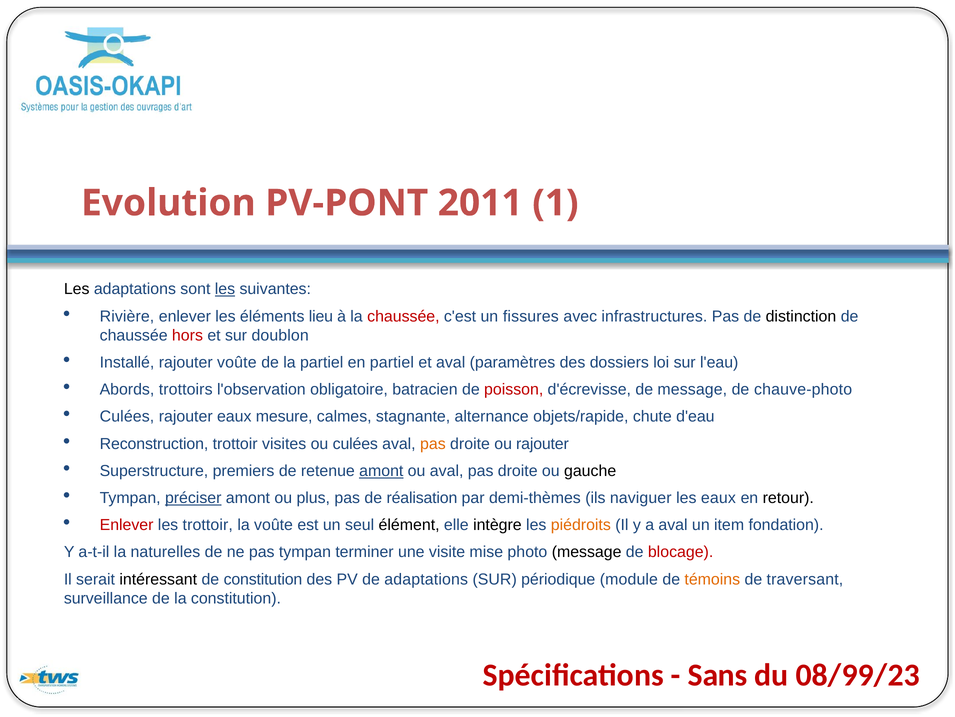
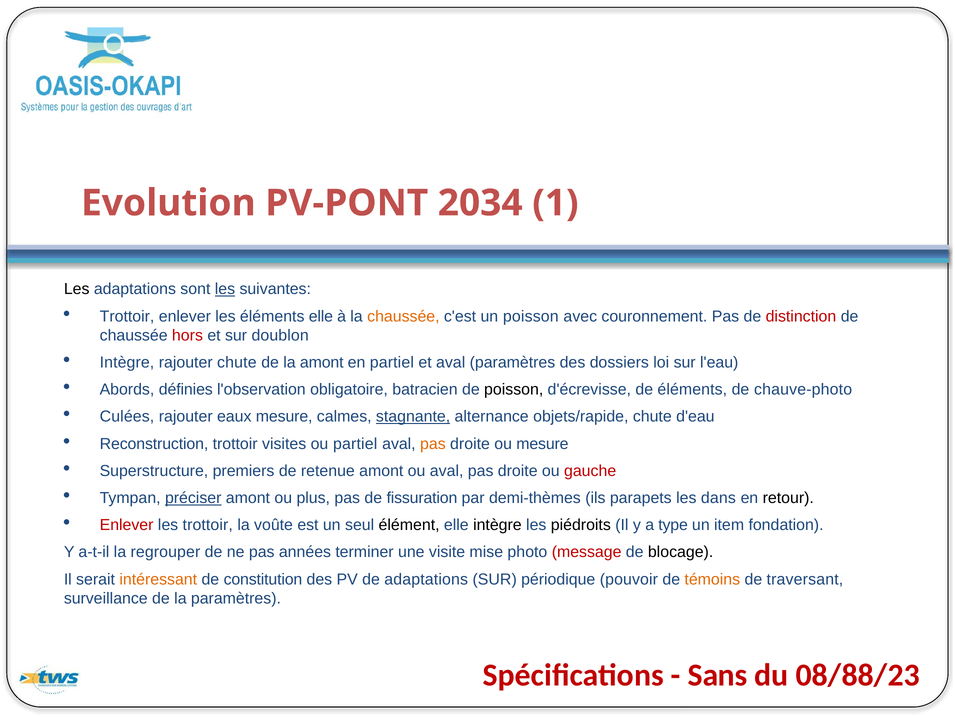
2011: 2011 -> 2034
Rivière at (127, 316): Rivière -> Trottoir
éléments lieu: lieu -> elle
chaussée at (403, 316) colour: red -> orange
un fissures: fissures -> poisson
infrastructures: infrastructures -> couronnement
distinction colour: black -> red
Installé at (127, 362): Installé -> Intègre
rajouter voûte: voûte -> chute
la partiel: partiel -> amont
trottoirs: trottoirs -> définies
poisson at (514, 389) colour: red -> black
de message: message -> éléments
stagnante underline: none -> present
ou culées: culées -> partiel
ou rajouter: rajouter -> mesure
amont at (381, 470) underline: present -> none
gauche colour: black -> red
réalisation: réalisation -> fissuration
naviguer: naviguer -> parapets
les eaux: eaux -> dans
piédroits colour: orange -> black
a aval: aval -> type
naturelles: naturelles -> regrouper
pas tympan: tympan -> années
message at (587, 552) colour: black -> red
blocage colour: red -> black
intéressant colour: black -> orange
module: module -> pouvoir
la constitution: constitution -> paramètres
08/99/23: 08/99/23 -> 08/88/23
